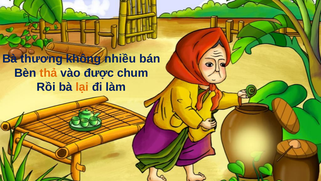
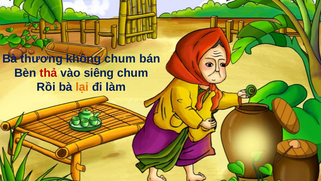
không nhiều: nhiều -> chum
thả colour: orange -> red
được: được -> siêng
